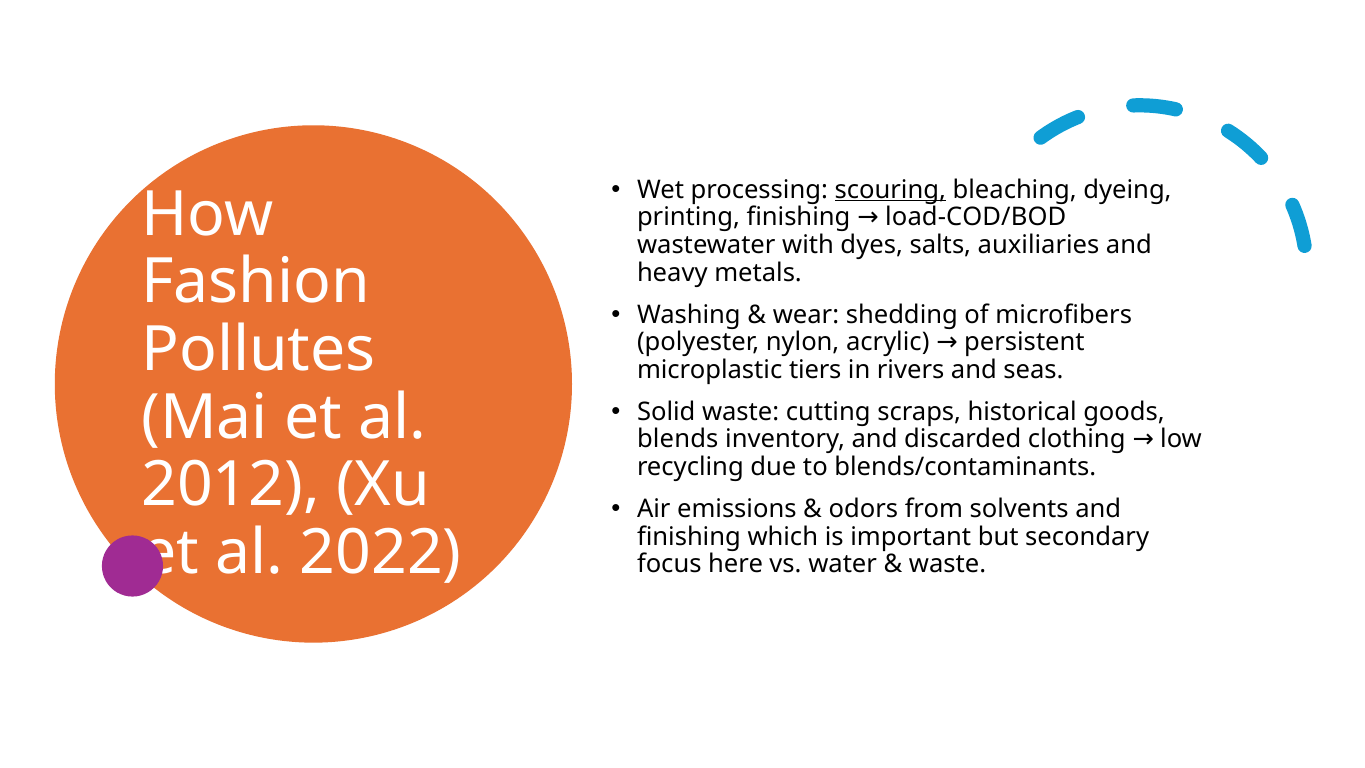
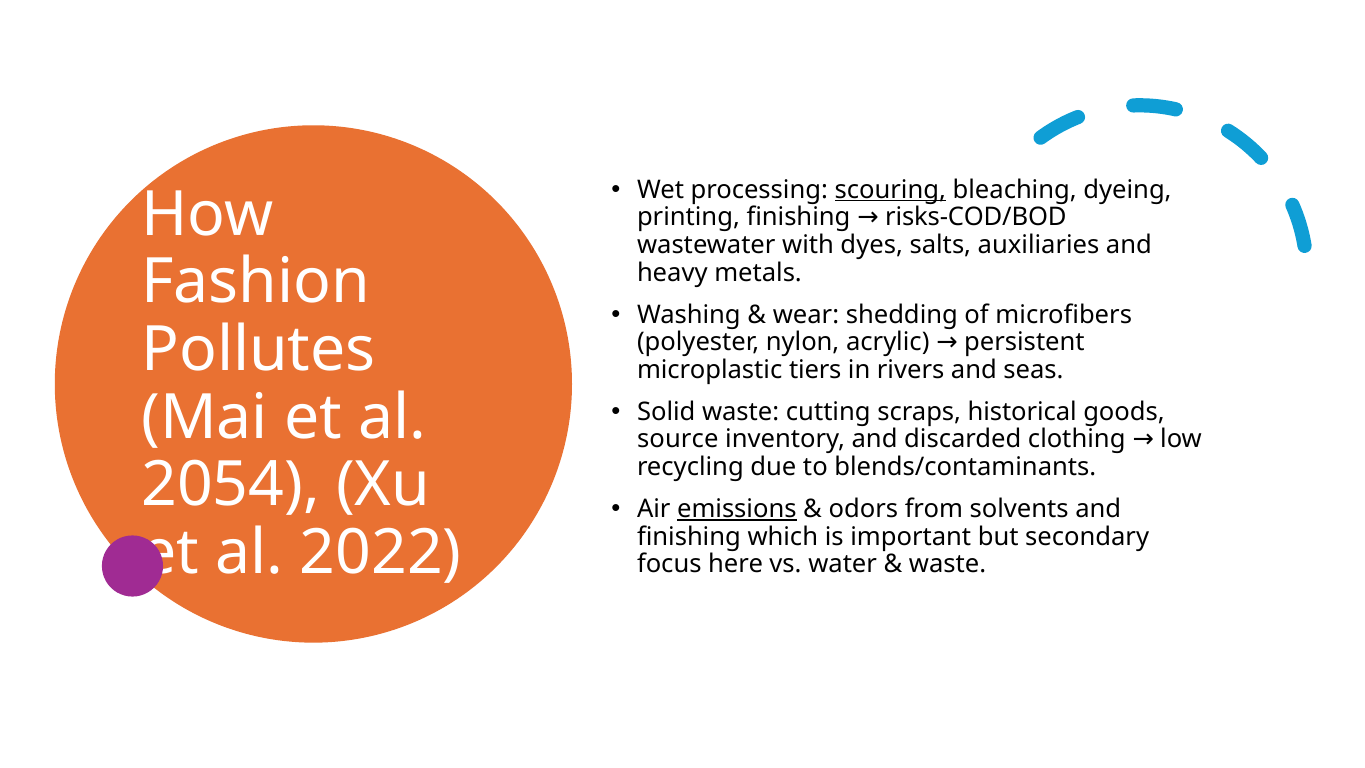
load‑COD/BOD: load‑COD/BOD -> risks‑COD/BOD
blends: blends -> source
2012: 2012 -> 2054
emissions underline: none -> present
